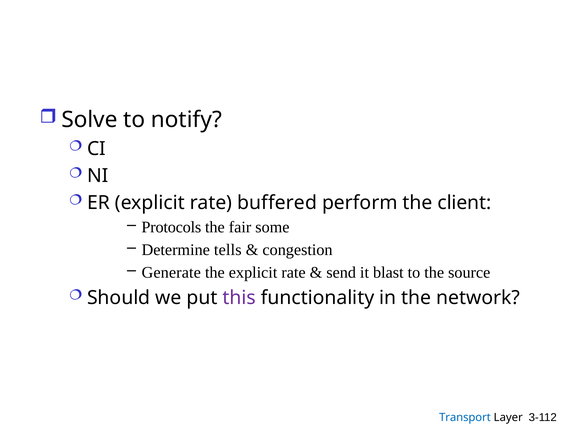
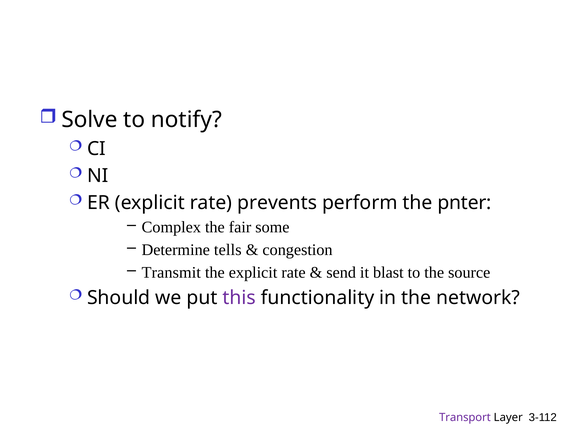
buffered: buffered -> prevents
client: client -> pnter
Protocols: Protocols -> Complex
Generate: Generate -> Transmit
Transport colour: blue -> purple
